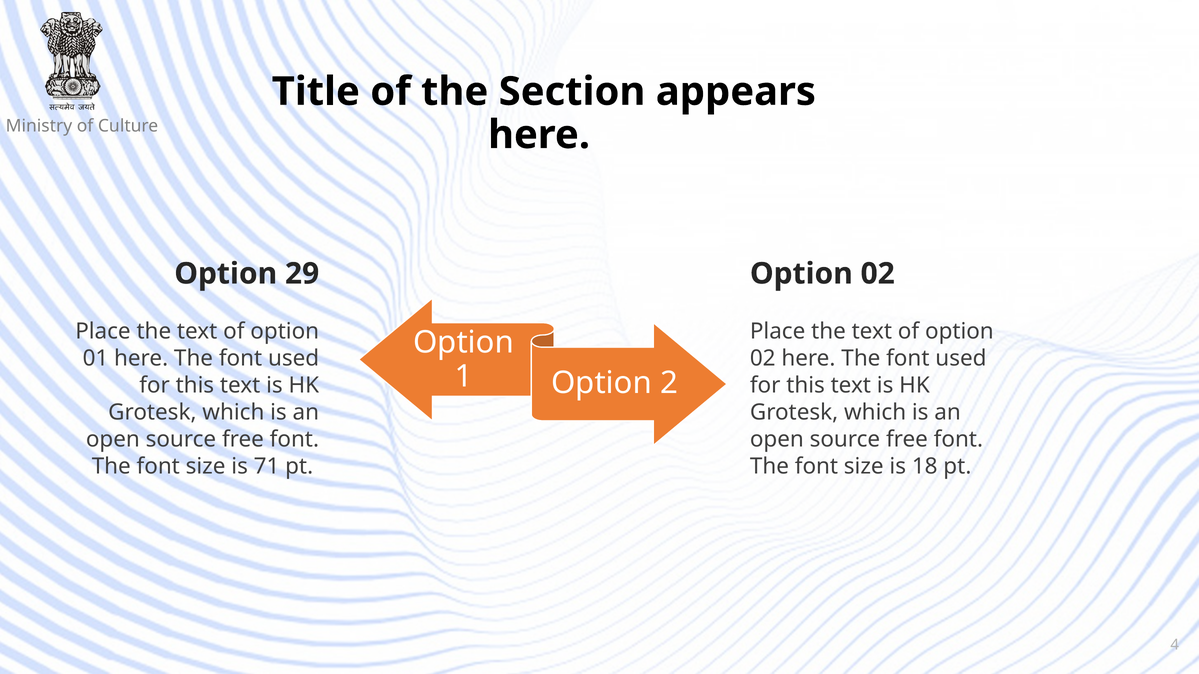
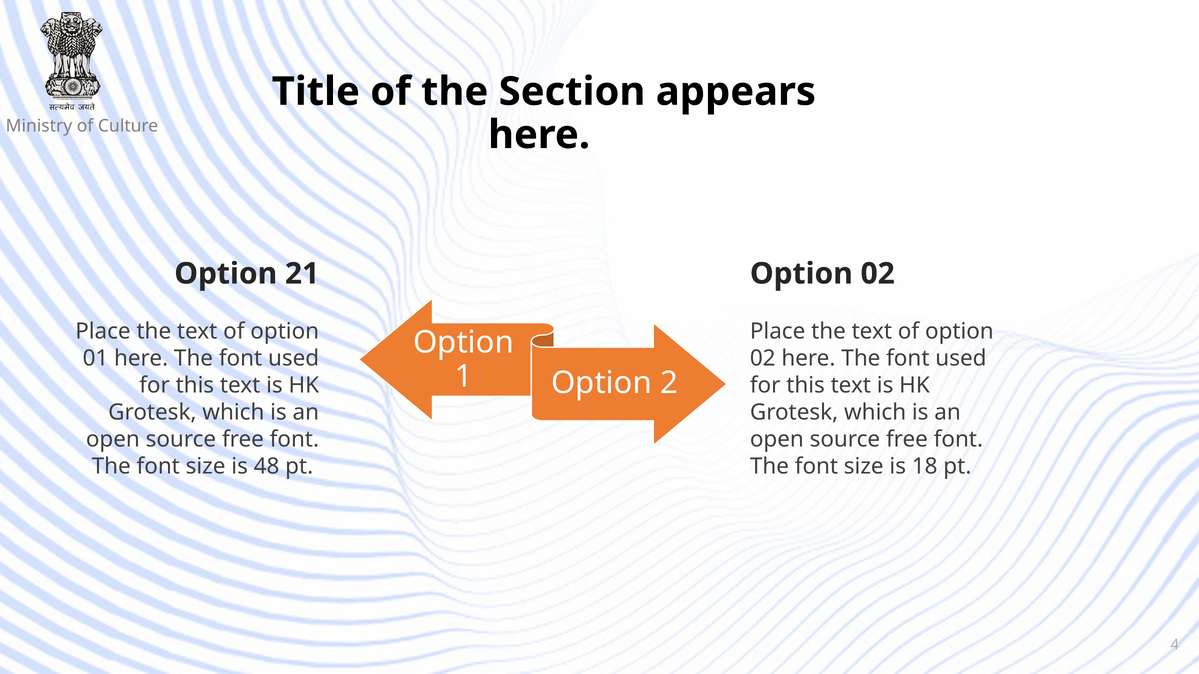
29: 29 -> 21
71: 71 -> 48
